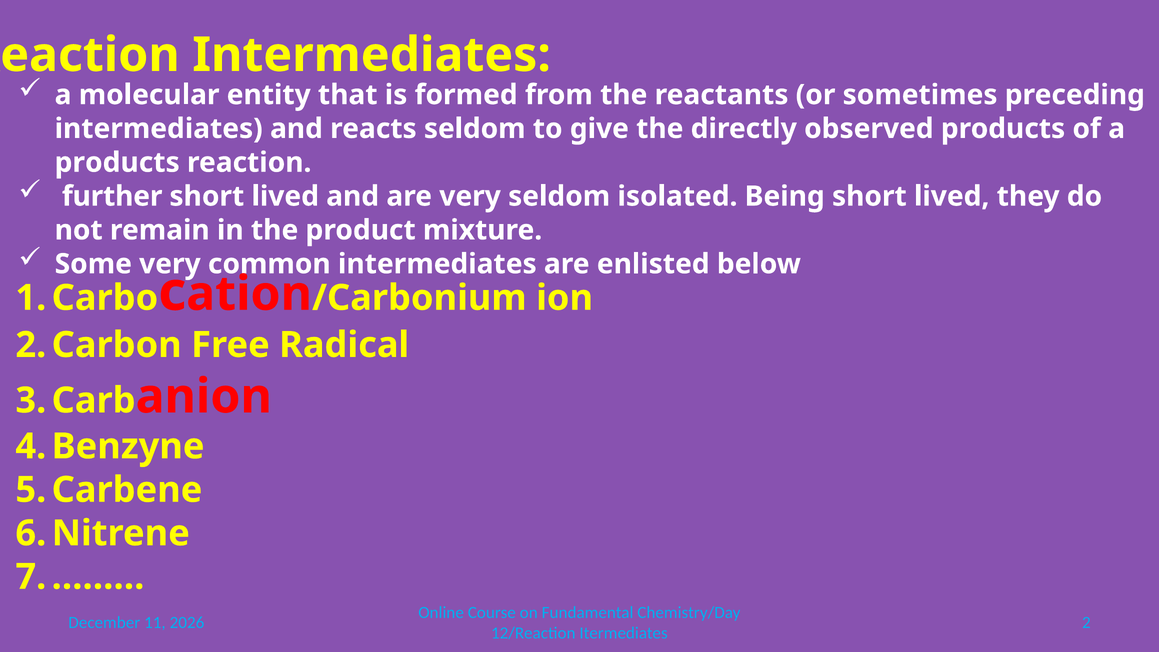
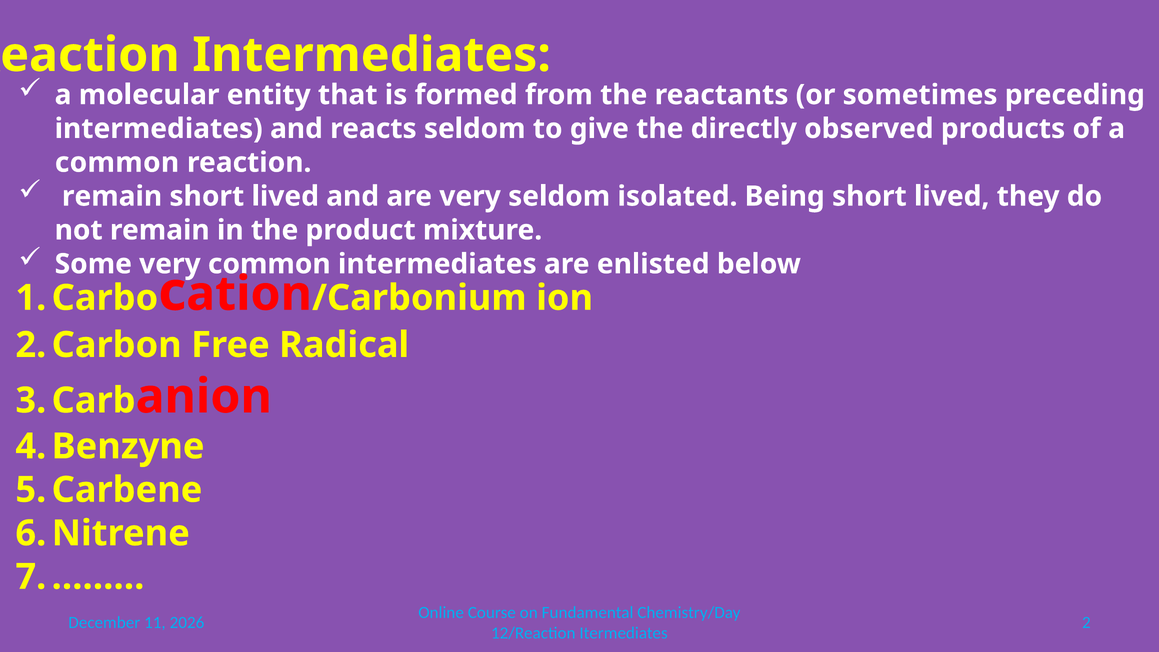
products at (117, 162): products -> common
further at (112, 196): further -> remain
